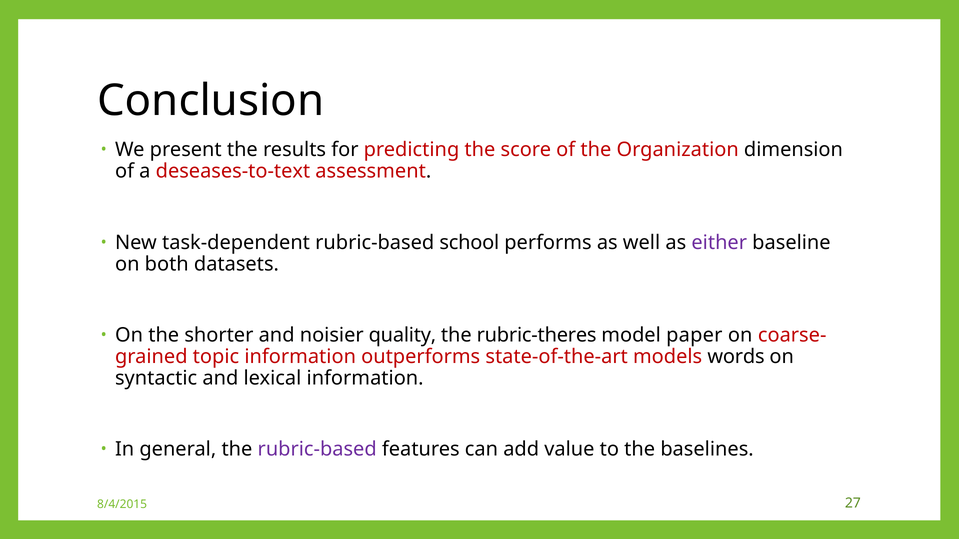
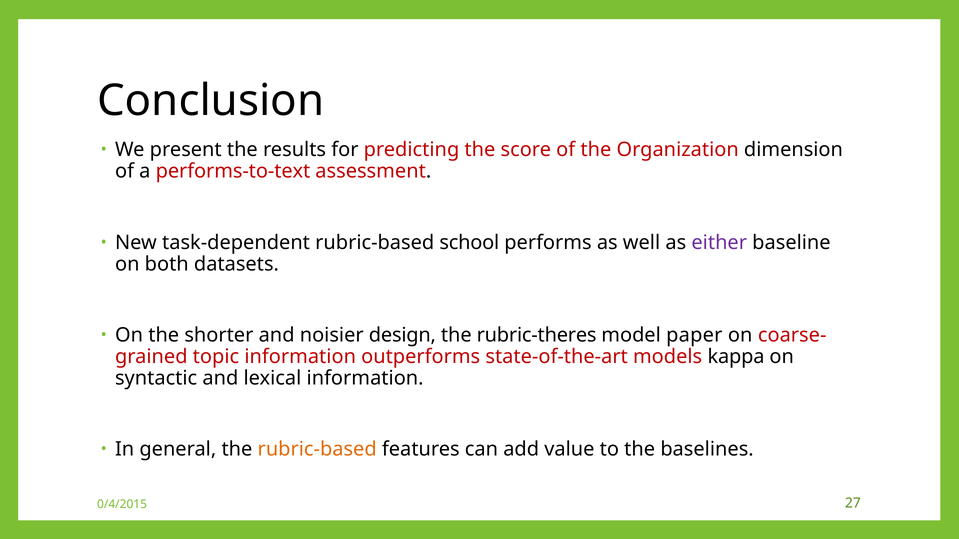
deseases-to-text: deseases-to-text -> performs-to-text
quality: quality -> design
words: words -> kappa
rubric-based at (317, 450) colour: purple -> orange
8/4/2015: 8/4/2015 -> 0/4/2015
